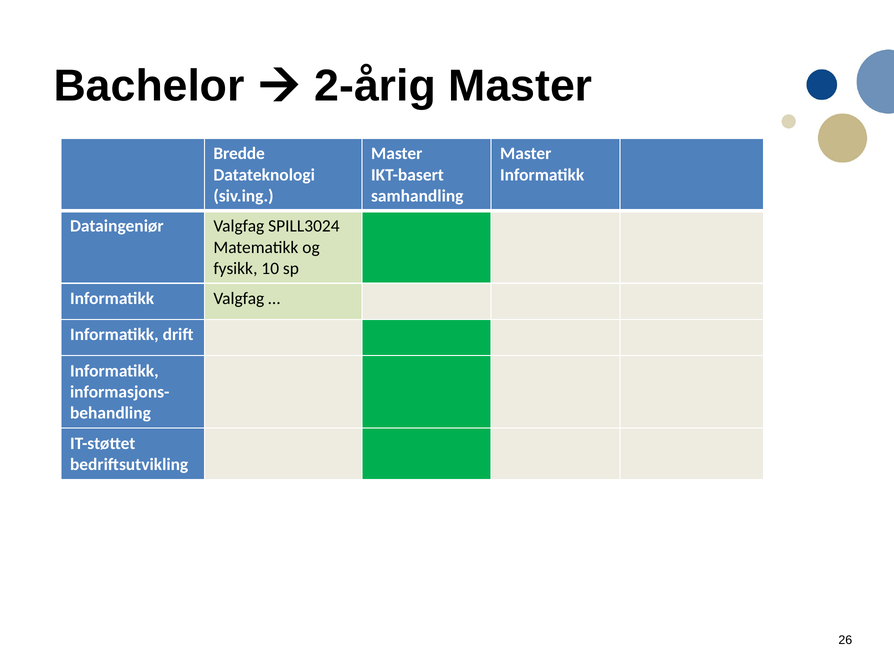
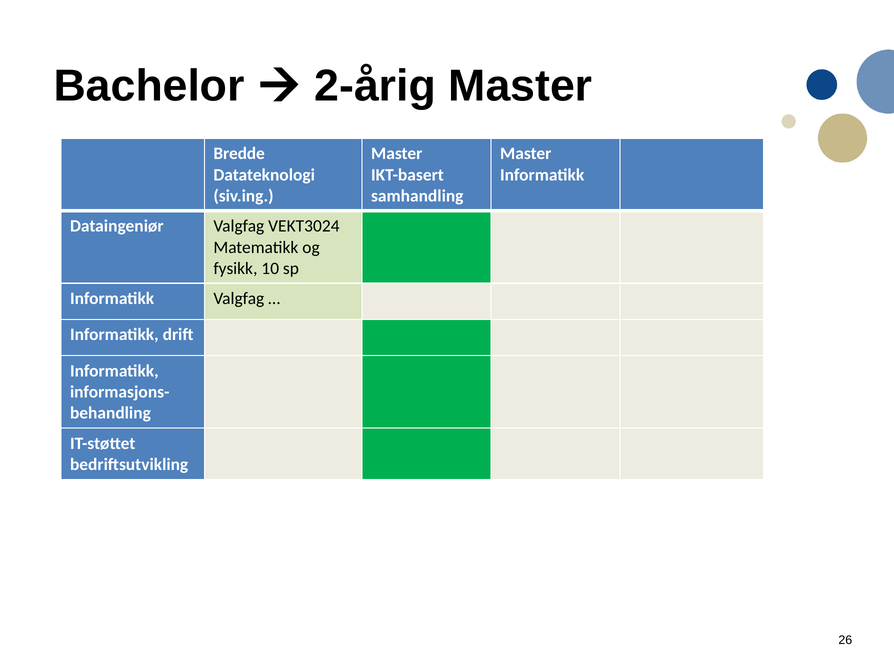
SPILL3024: SPILL3024 -> VEKT3024
